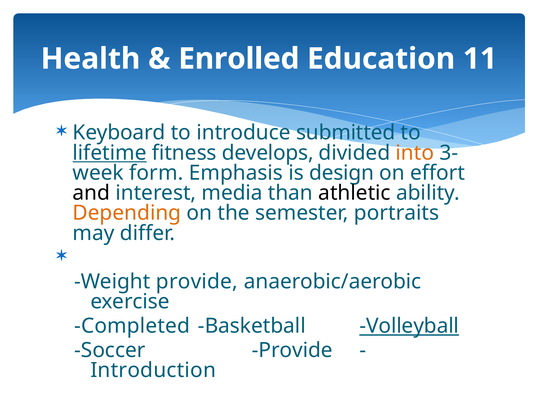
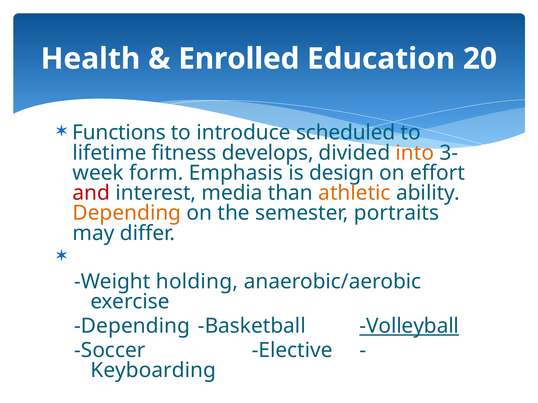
11: 11 -> 20
Keyboard: Keyboard -> Functions
submitted: submitted -> scheduled
lifetime underline: present -> none
and colour: black -> red
athletic colour: black -> orange
Weight provide: provide -> holding
Completed at (132, 326): Completed -> Depending
Soccer Provide: Provide -> Elective
Introduction: Introduction -> Keyboarding
